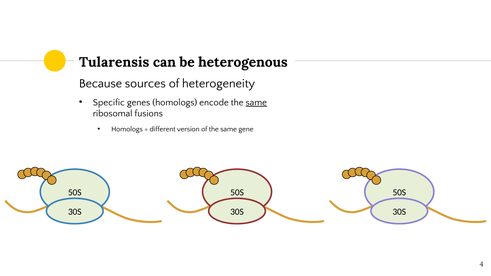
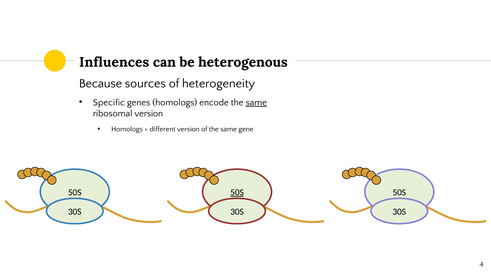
Tularensis: Tularensis -> Influences
ribosomal fusions: fusions -> version
50S at (237, 192) underline: none -> present
